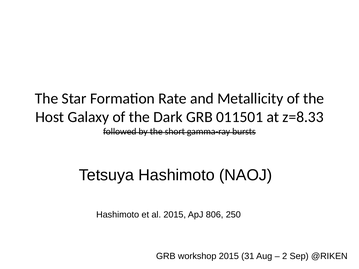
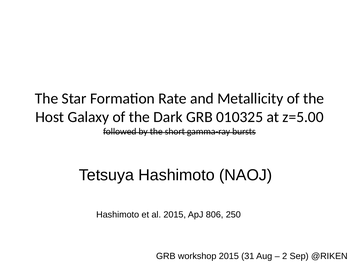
011501: 011501 -> 010325
z=8.33: z=8.33 -> z=5.00
